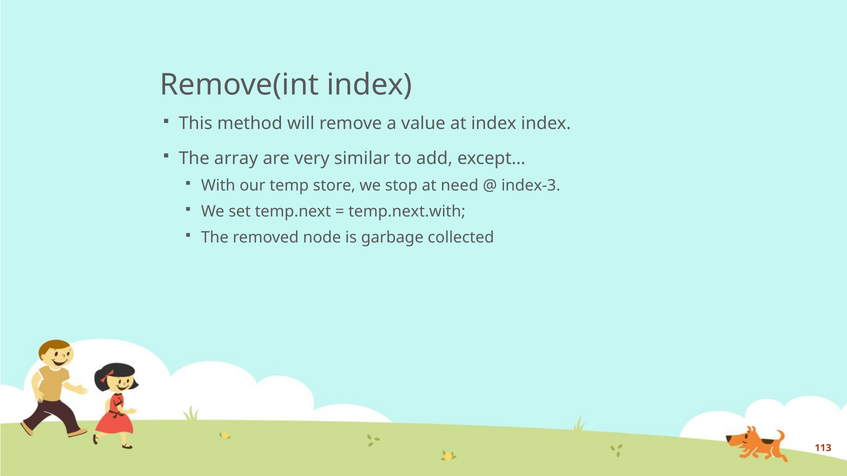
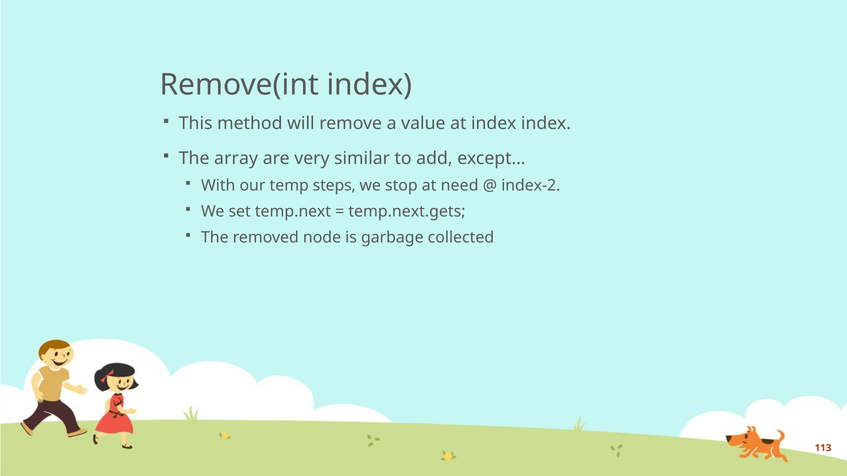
store: store -> steps
index-3: index-3 -> index-2
temp.next.with: temp.next.with -> temp.next.gets
